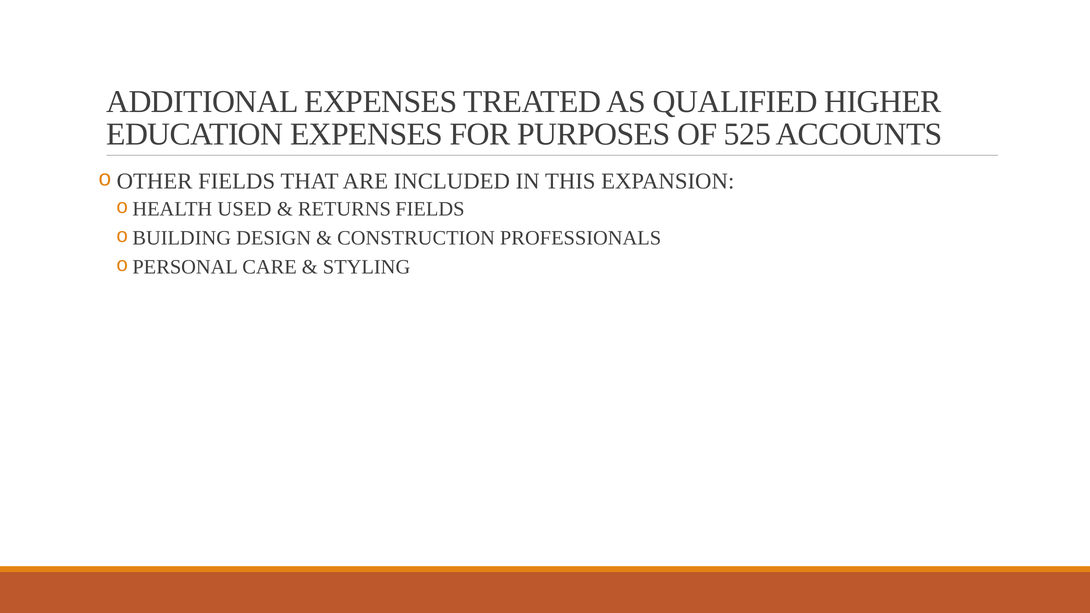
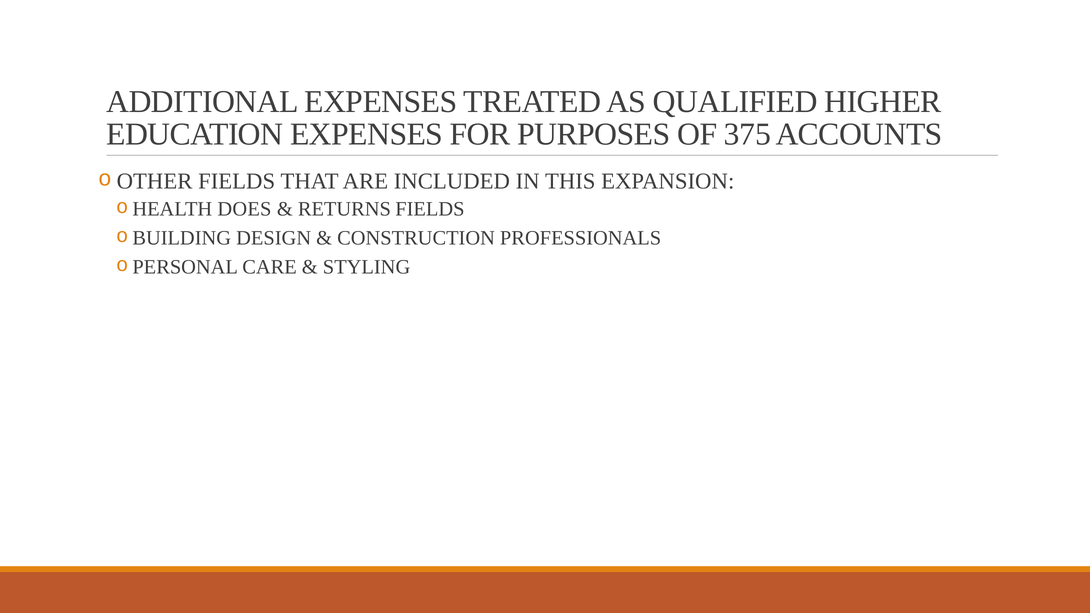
525: 525 -> 375
USED: USED -> DOES
